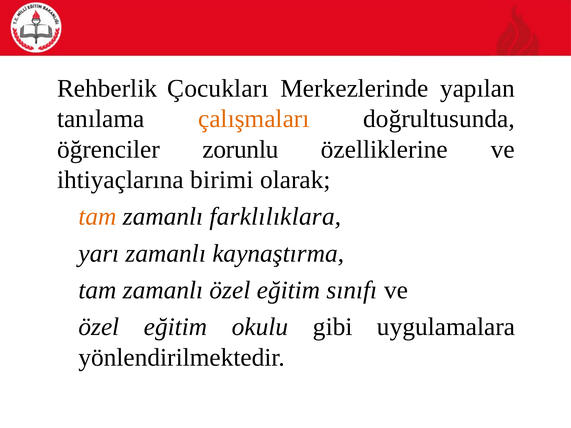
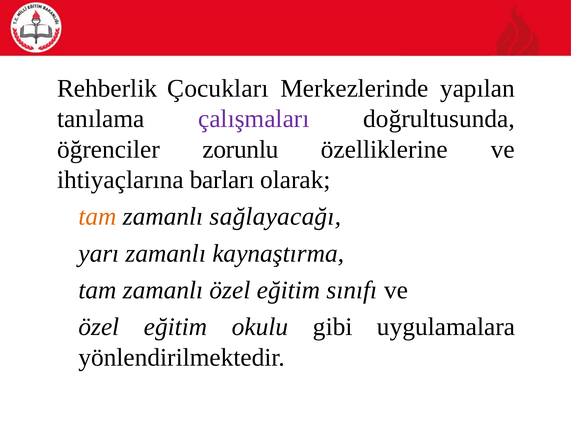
çalışmaları colour: orange -> purple
birimi: birimi -> barları
farklılıklara: farklılıklara -> sağlayacağı
